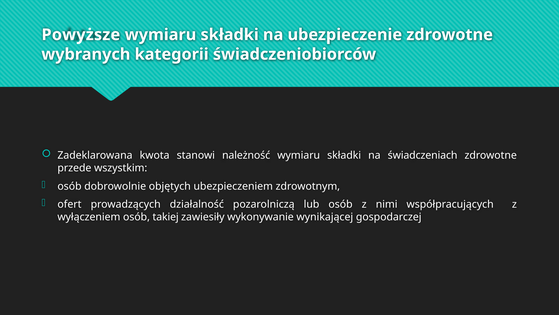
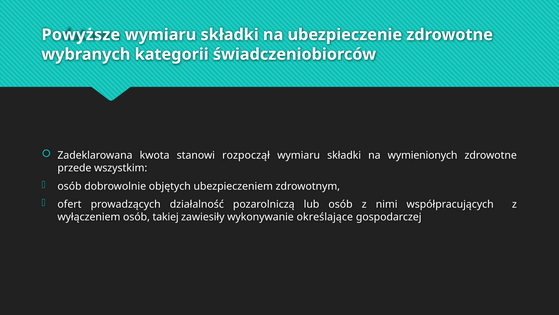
należność: należność -> rozpoczął
świadczeniach: świadczeniach -> wymienionych
wynikającej: wynikającej -> określające
